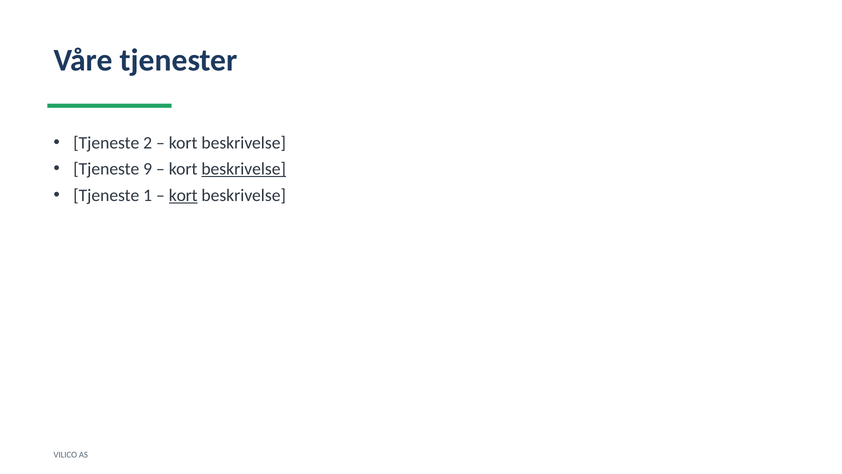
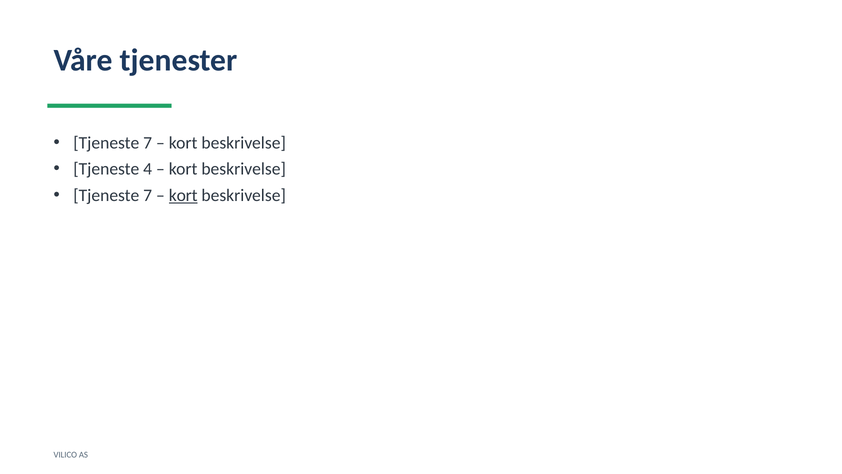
2 at (148, 143): 2 -> 7
9: 9 -> 4
beskrivelse at (244, 169) underline: present -> none
1 at (148, 195): 1 -> 7
